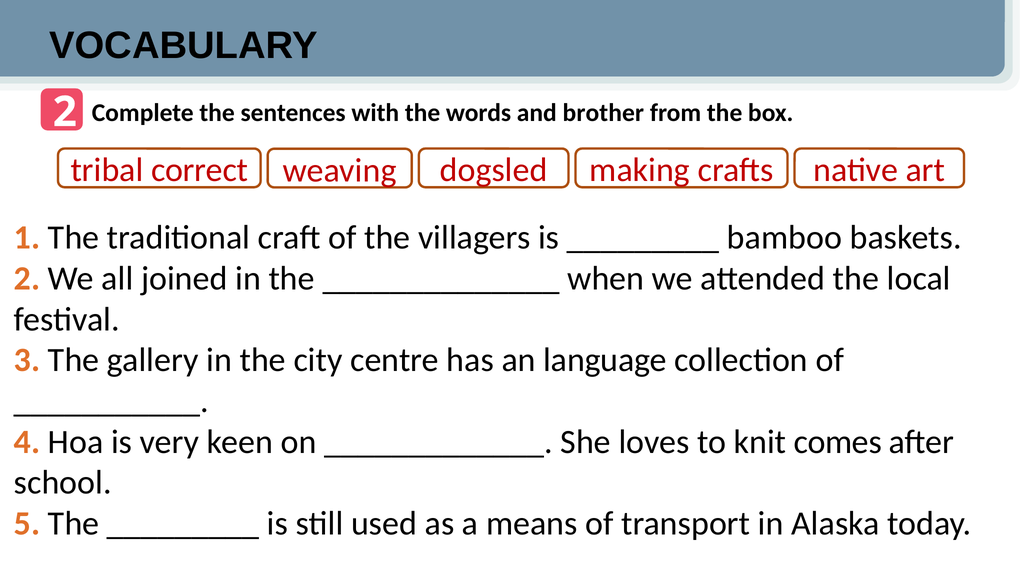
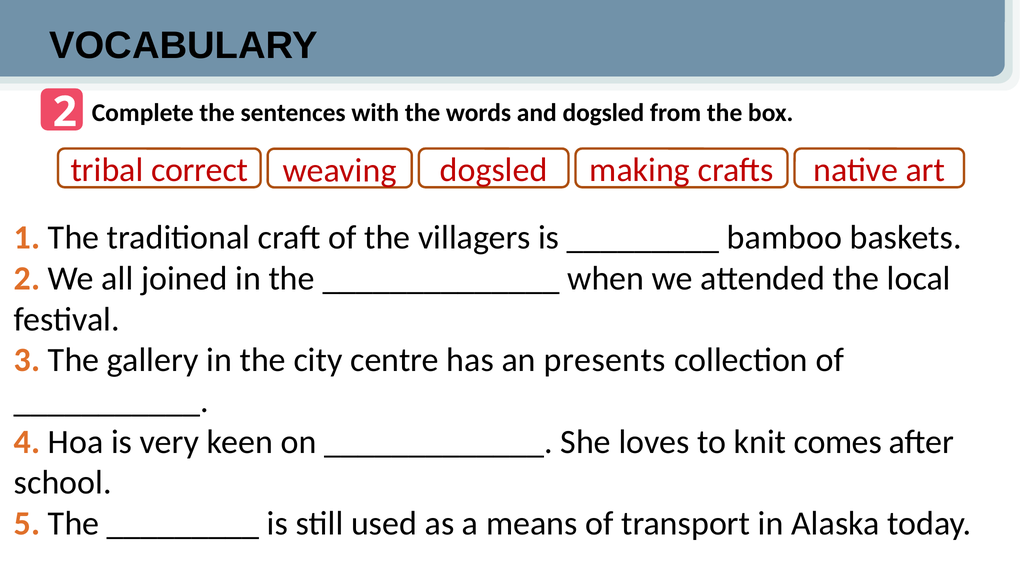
and brother: brother -> dogsled
language: language -> presents
